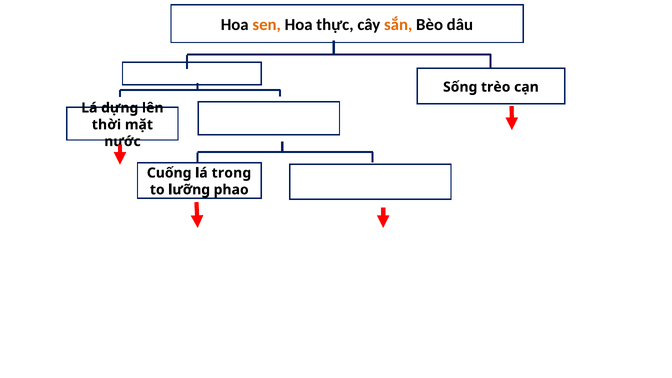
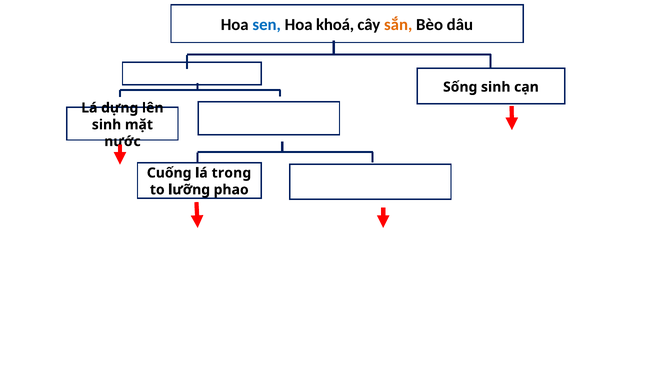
sen colour: orange -> blue
thực: thực -> khoá
Sống trèo: trèo -> sinh
thời at (106, 125): thời -> sinh
